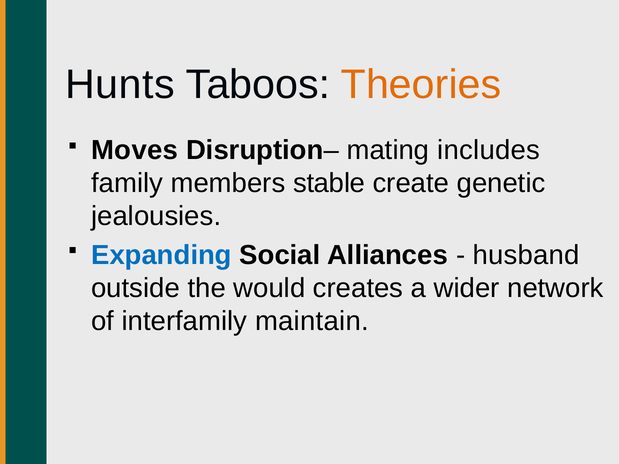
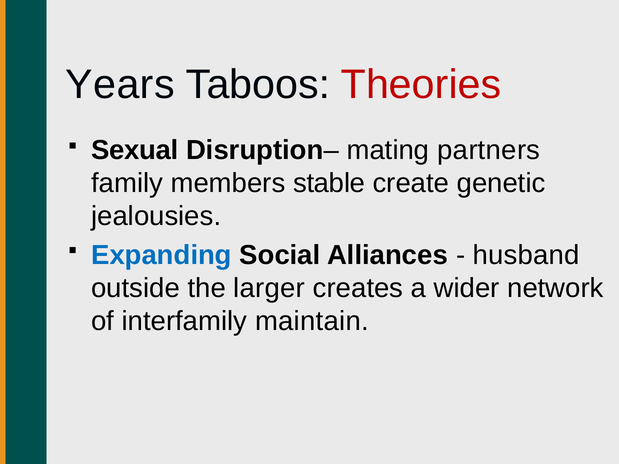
Hunts: Hunts -> Years
Theories colour: orange -> red
Moves: Moves -> Sexual
includes: includes -> partners
would: would -> larger
